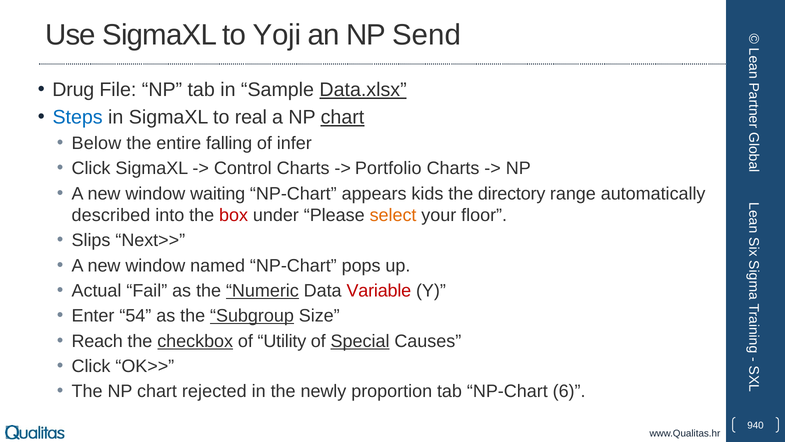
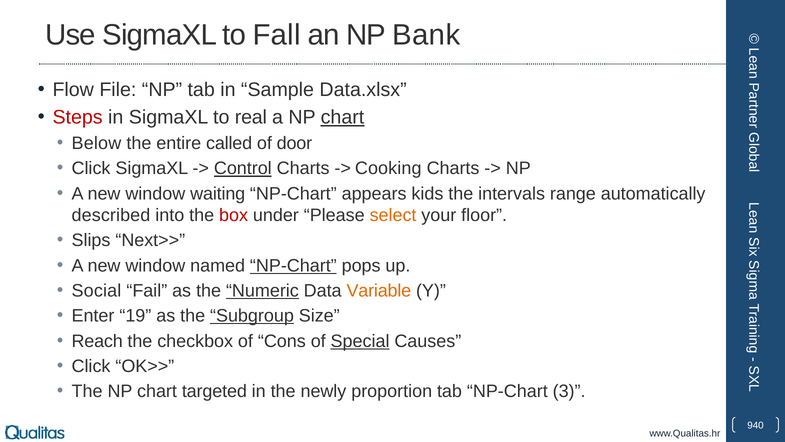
Yoji: Yoji -> Fall
Send: Send -> Bank
Drug: Drug -> Flow
Data.xlsx underline: present -> none
Steps colour: blue -> red
falling: falling -> called
infer: infer -> door
Control underline: none -> present
Portfolio: Portfolio -> Cooking
directory: directory -> intervals
NP-Chart at (293, 265) underline: none -> present
Actual: Actual -> Social
Variable colour: red -> orange
54: 54 -> 19
checkbox underline: present -> none
Utility: Utility -> Cons
rejected: rejected -> targeted
6: 6 -> 3
